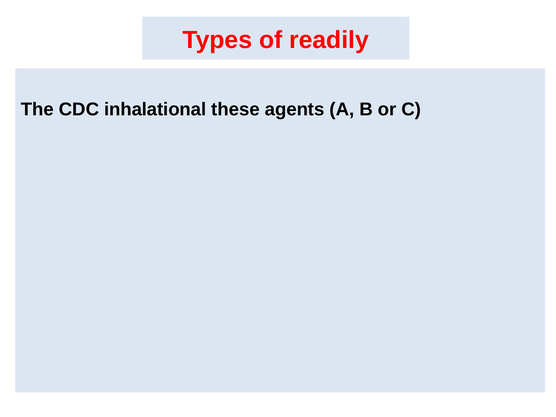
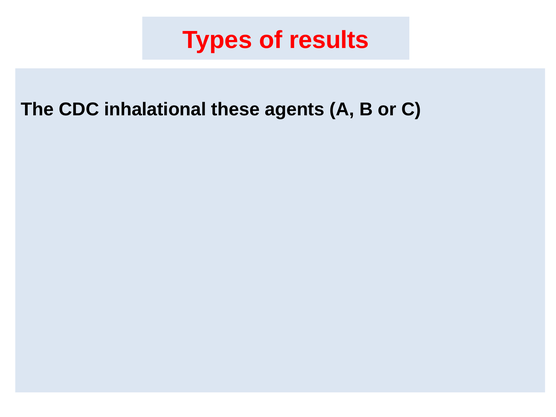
readily: readily -> results
